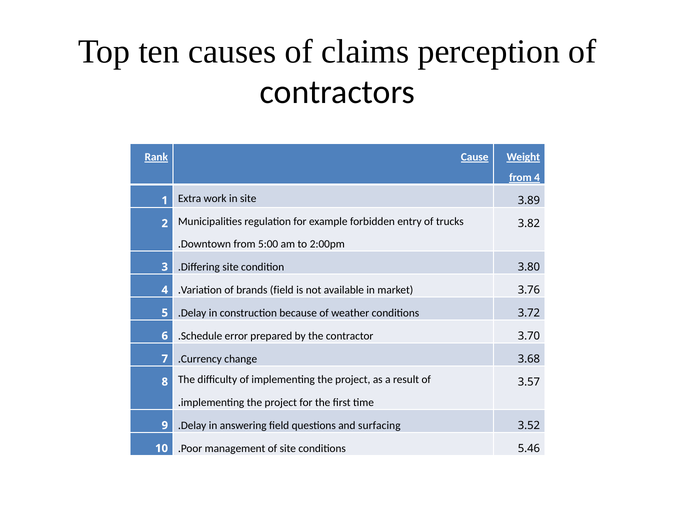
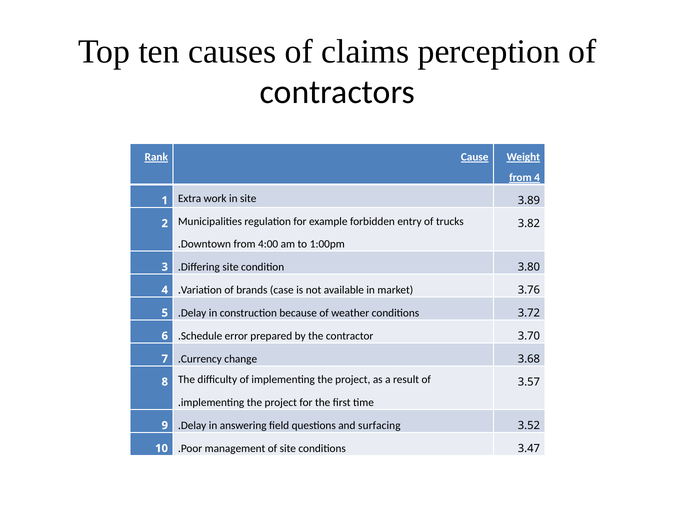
5:00: 5:00 -> 4:00
2:00pm: 2:00pm -> 1:00pm
brands field: field -> case
5.46: 5.46 -> 3.47
